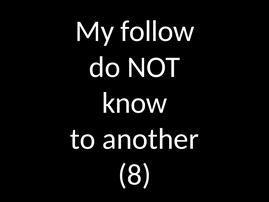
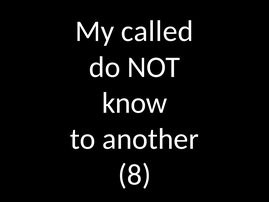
follow: follow -> called
